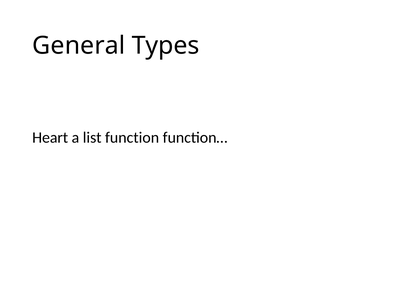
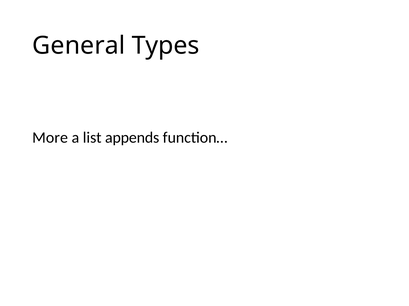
Heart: Heart -> More
function: function -> appends
